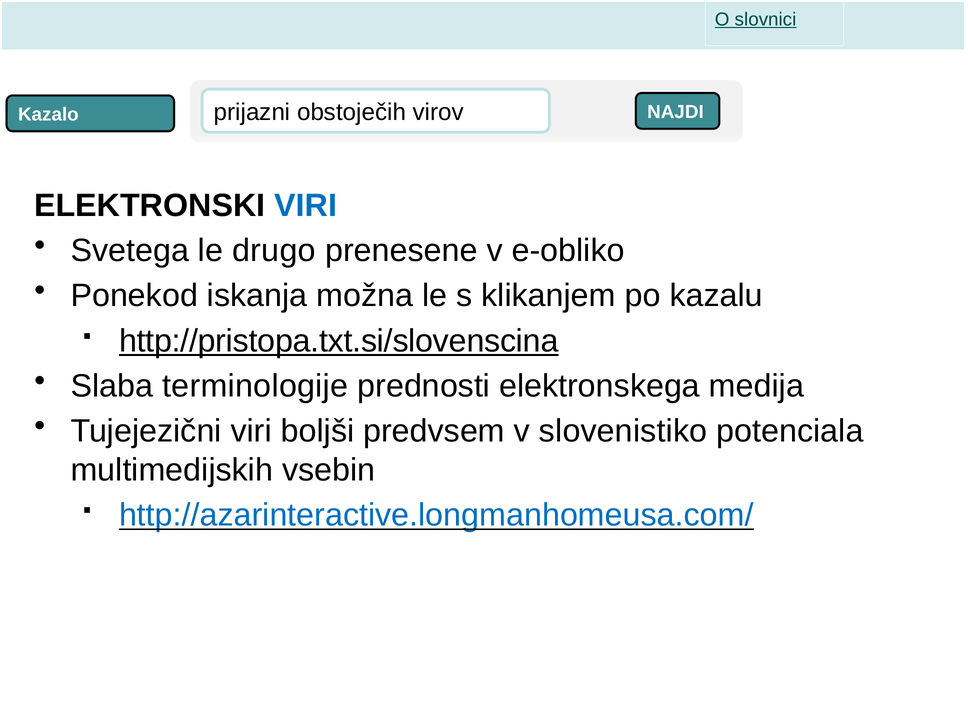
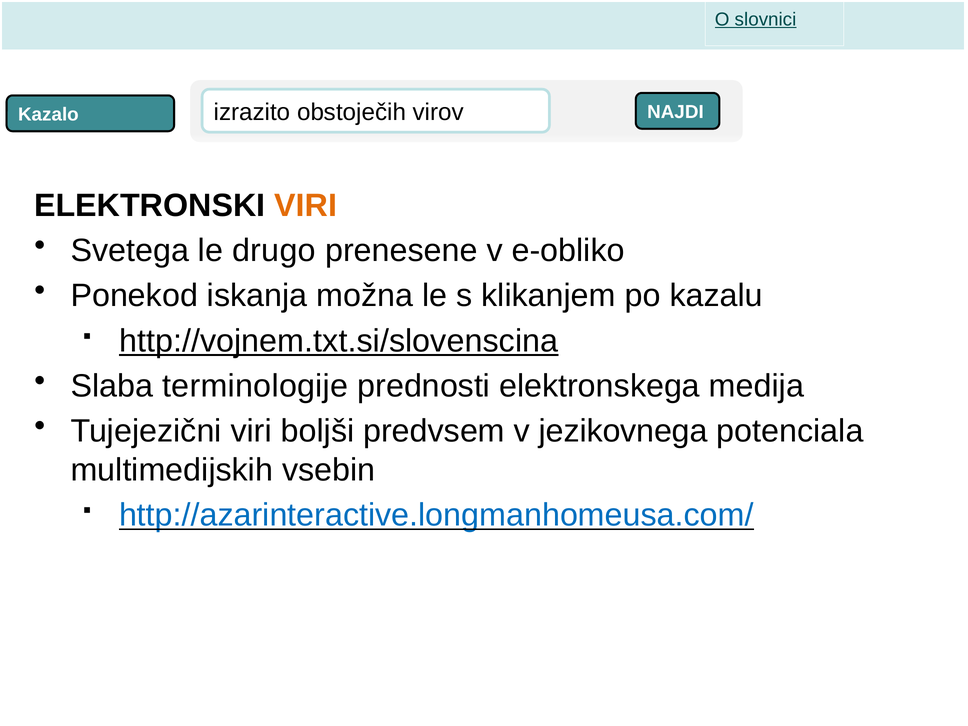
prijazni: prijazni -> izrazito
VIRI at (306, 205) colour: blue -> orange
http://pristopa.txt.si/slovenscina: http://pristopa.txt.si/slovenscina -> http://vojnem.txt.si/slovenscina
slovenistiko: slovenistiko -> jezikovnega
